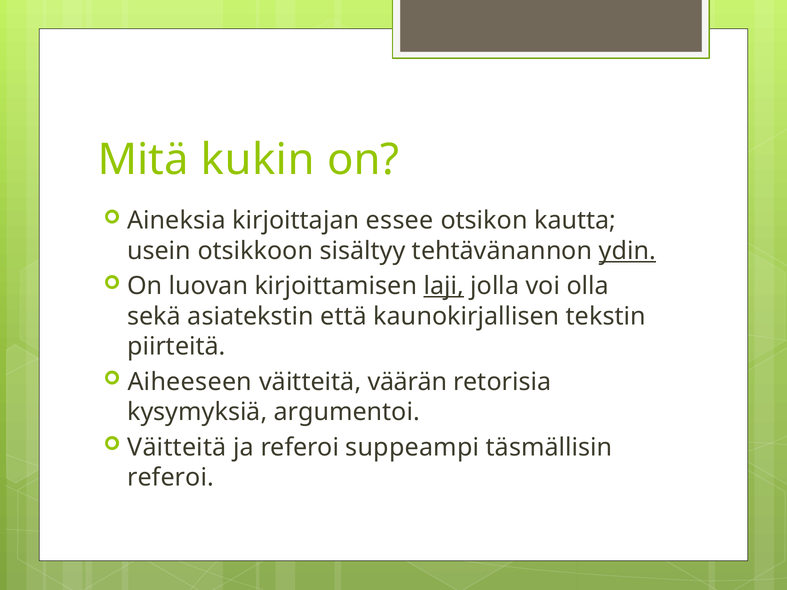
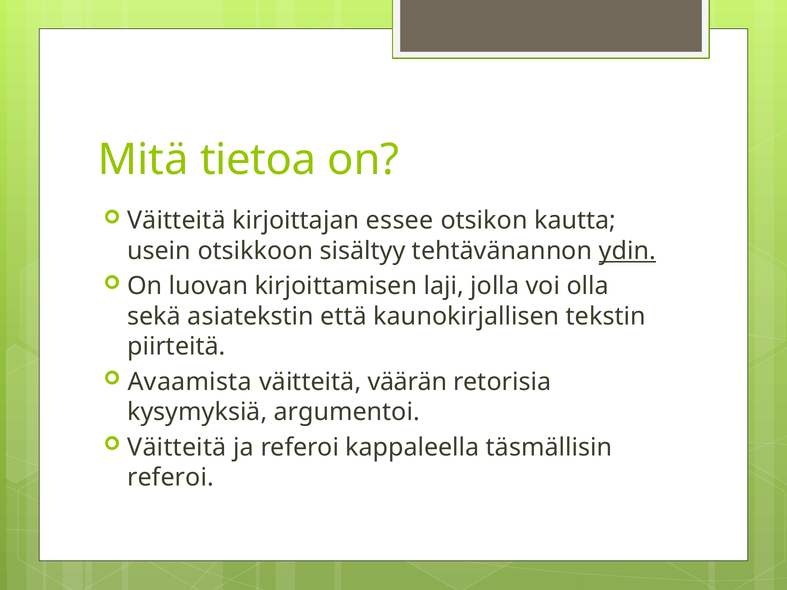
kukin: kukin -> tietoa
Aineksia at (176, 221): Aineksia -> Väitteitä
laji underline: present -> none
Aiheeseen: Aiheeseen -> Avaamista
suppeampi: suppeampi -> kappaleella
